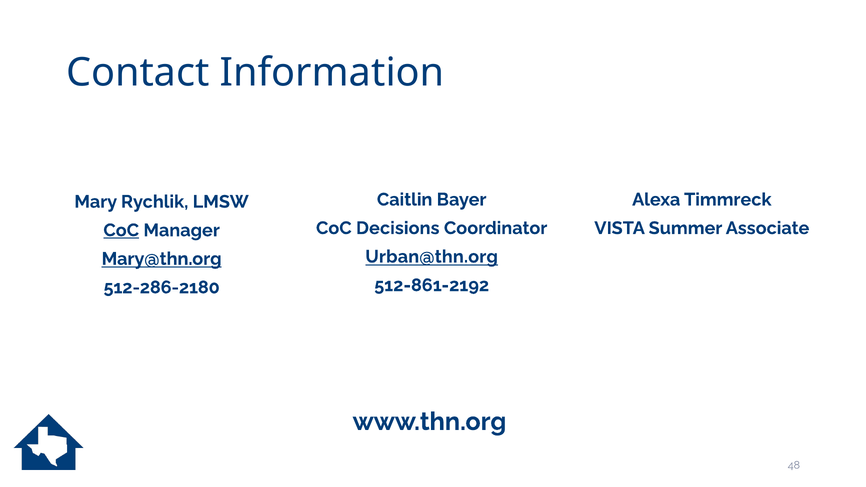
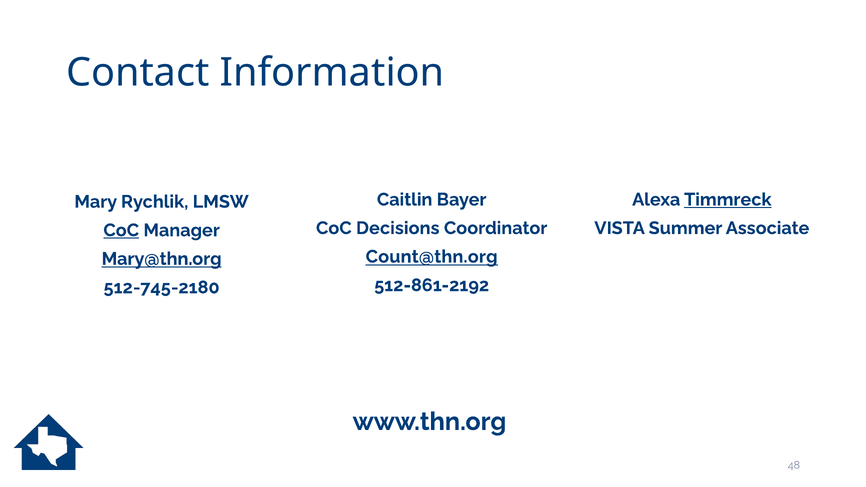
Timmreck underline: none -> present
Urban@thn.org: Urban@thn.org -> Count@thn.org
512-286-2180: 512-286-2180 -> 512-745-2180
